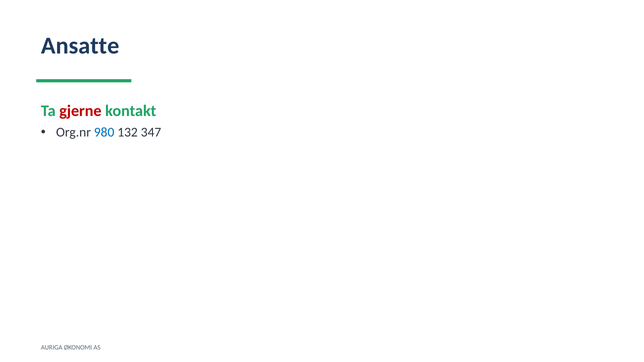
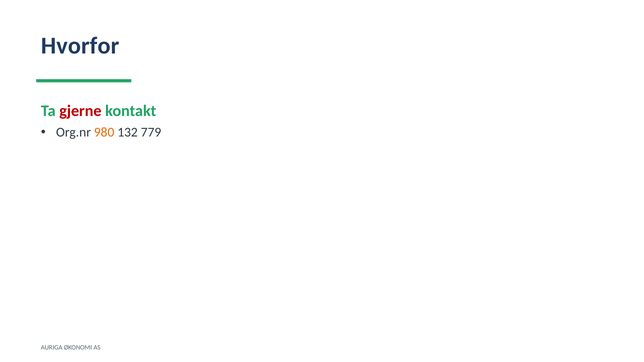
Ansatte: Ansatte -> Hvorfor
980 colour: blue -> orange
347: 347 -> 779
